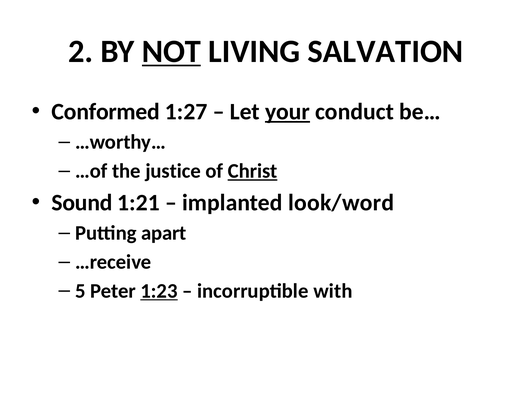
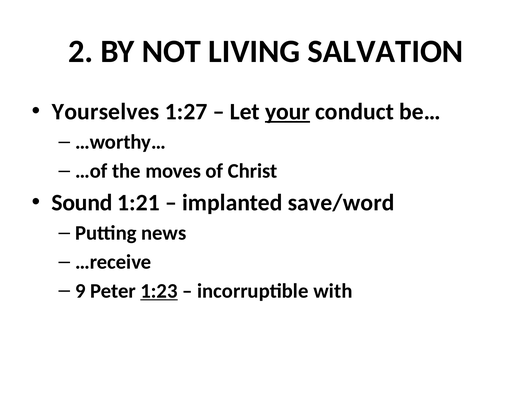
NOT underline: present -> none
Conformed: Conformed -> Yourselves
justice: justice -> moves
Christ underline: present -> none
look/word: look/word -> save/word
apart: apart -> news
5: 5 -> 9
